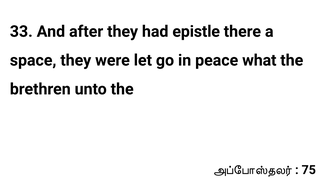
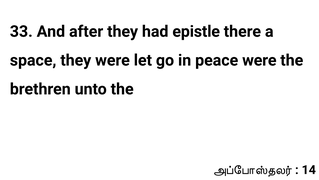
peace what: what -> were
75: 75 -> 14
